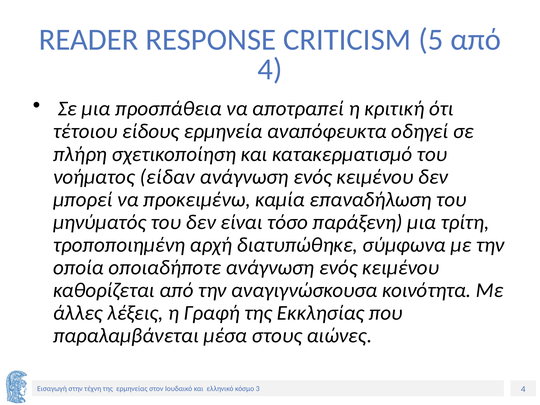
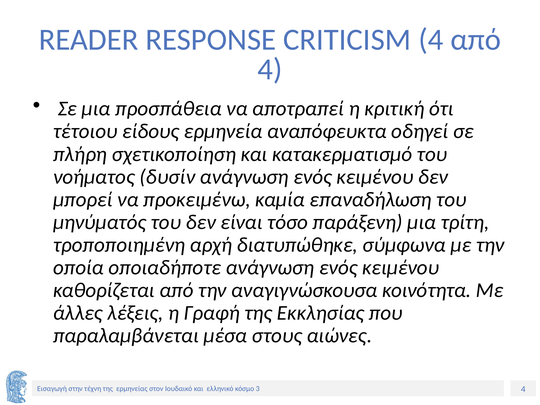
CRITICISM 5: 5 -> 4
είδαν: είδαν -> δυσίν
